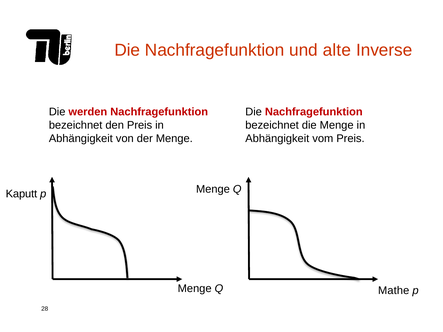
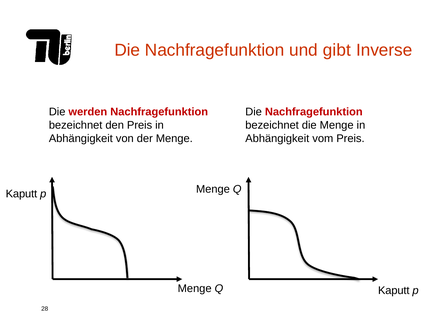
alte: alte -> gibt
Mathe at (394, 291): Mathe -> Kaputt
